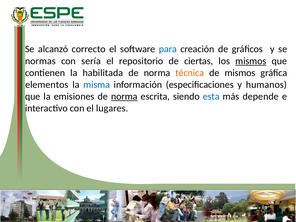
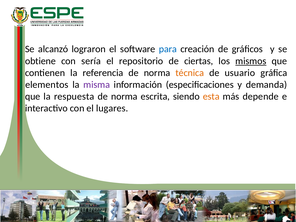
correcto: correcto -> lograron
normas: normas -> obtiene
habilitada: habilitada -> referencia
de mismos: mismos -> usuario
misma colour: blue -> purple
humanos: humanos -> demanda
emisiones: emisiones -> respuesta
norma at (124, 96) underline: present -> none
esta colour: blue -> orange
